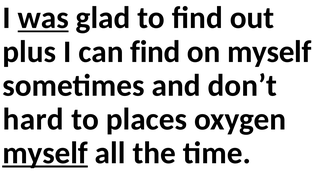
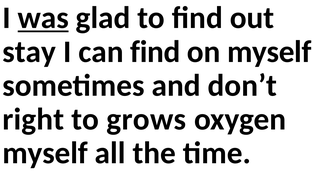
plus: plus -> stay
hard: hard -> right
places: places -> grows
myself at (45, 153) underline: present -> none
